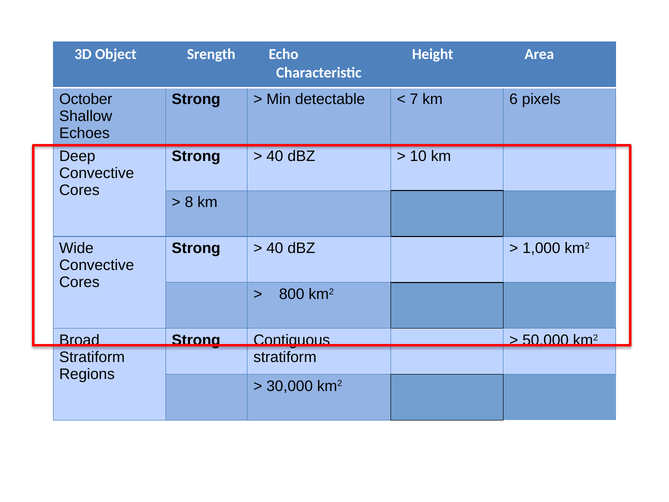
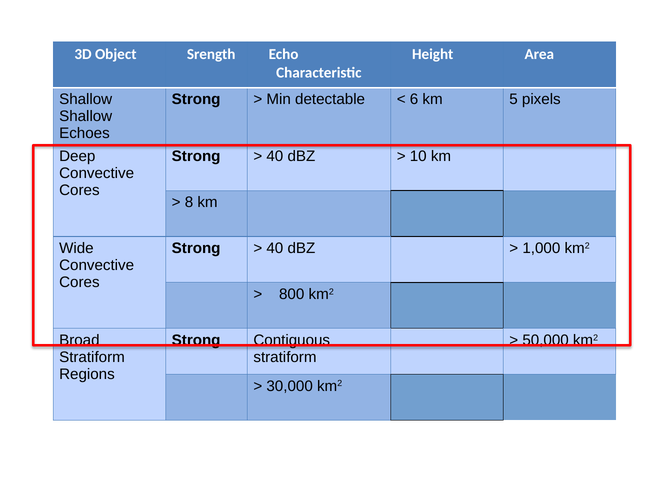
October at (86, 99): October -> Shallow
7: 7 -> 6
6: 6 -> 5
